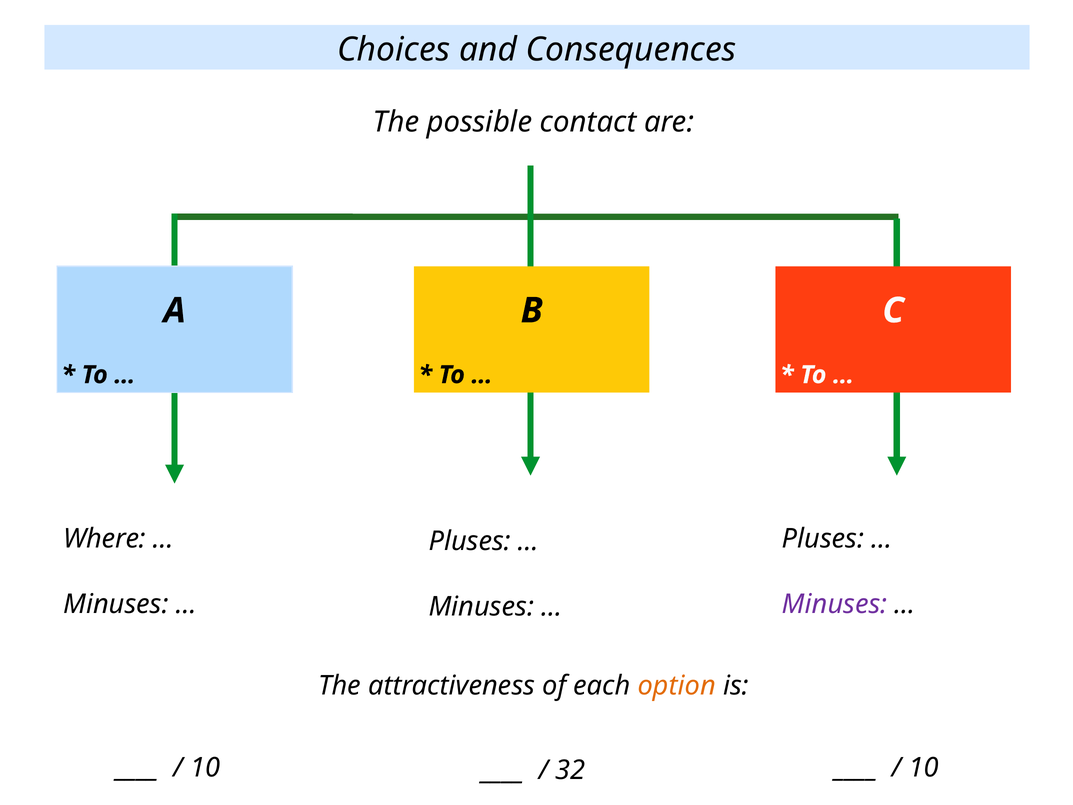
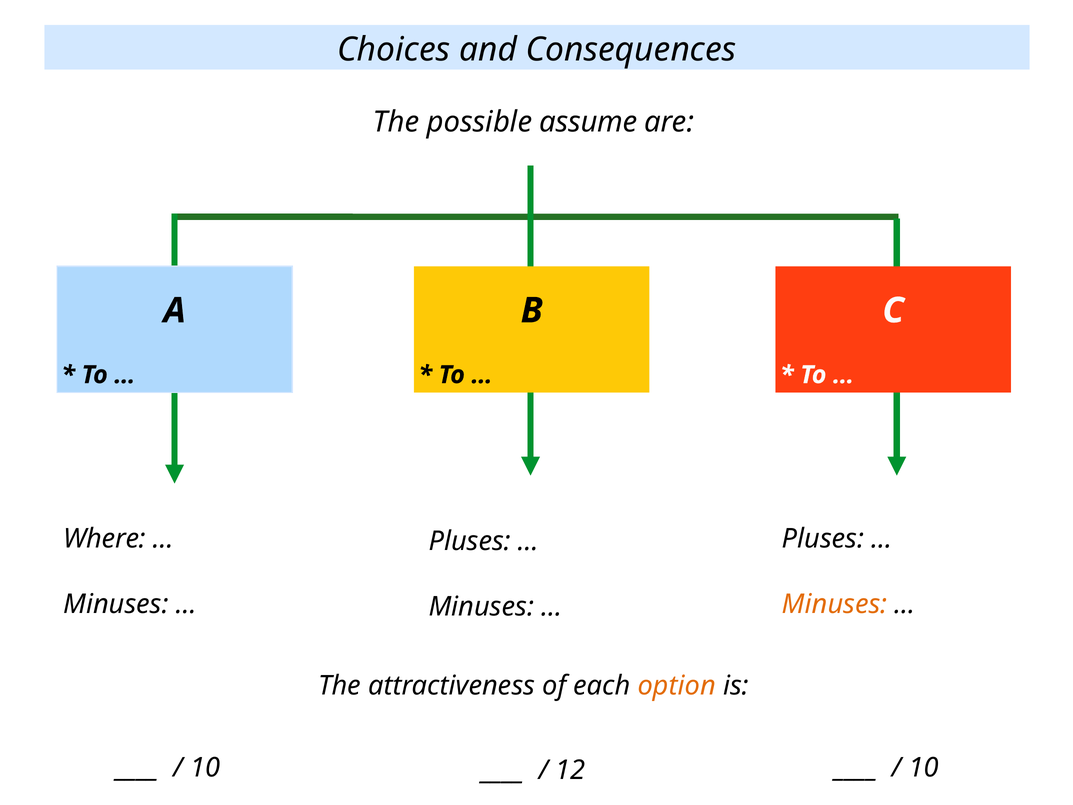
contact: contact -> assume
Minuses at (835, 604) colour: purple -> orange
32: 32 -> 12
